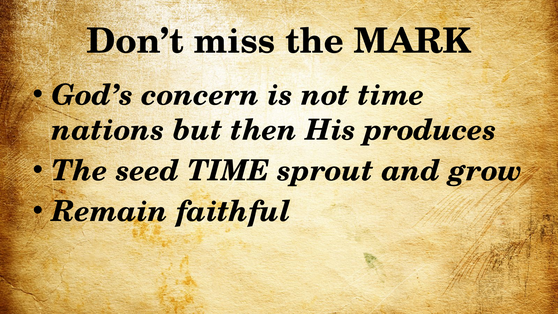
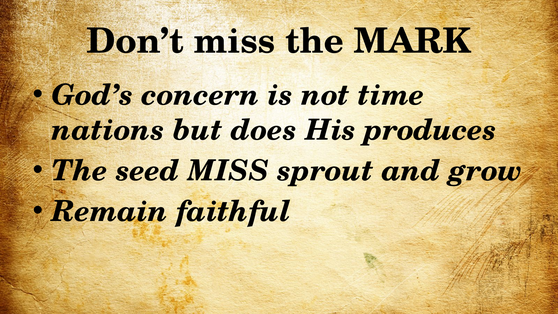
then: then -> does
seed TIME: TIME -> MISS
